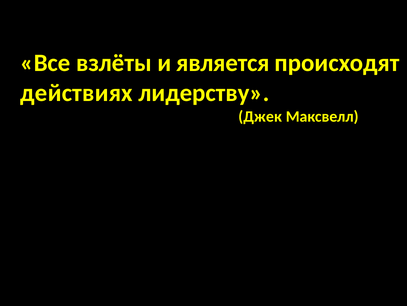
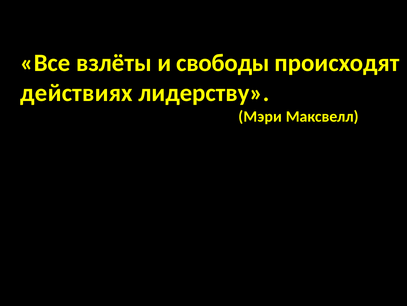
является: является -> свободы
Джек: Джек -> Мэри
